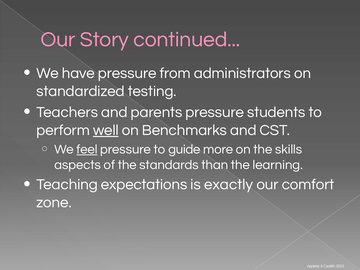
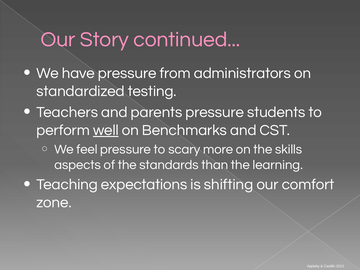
feel underline: present -> none
guide: guide -> scary
exactly: exactly -> shifting
